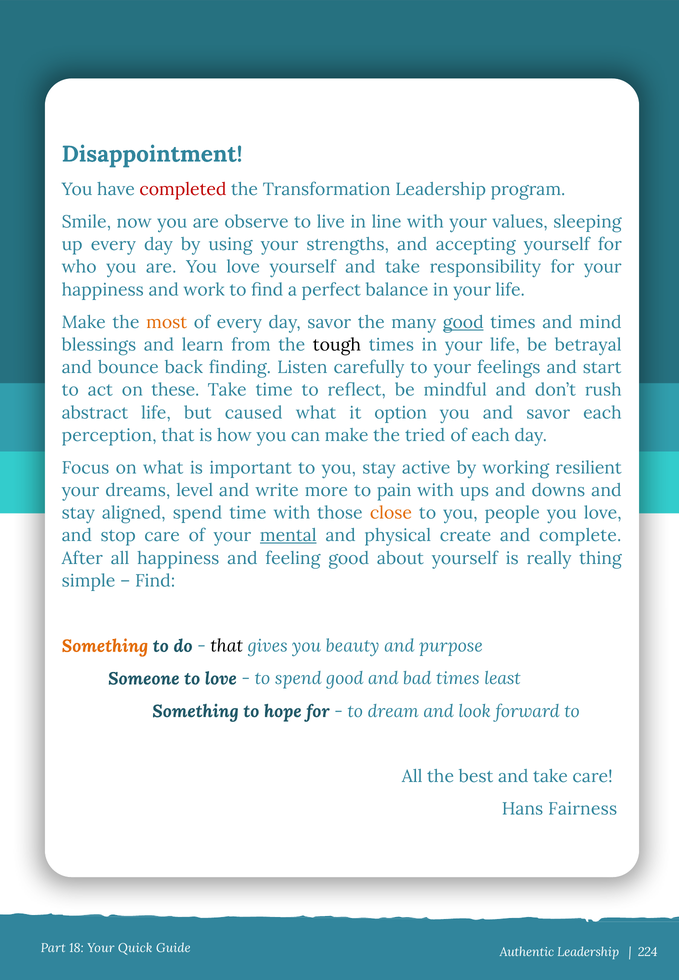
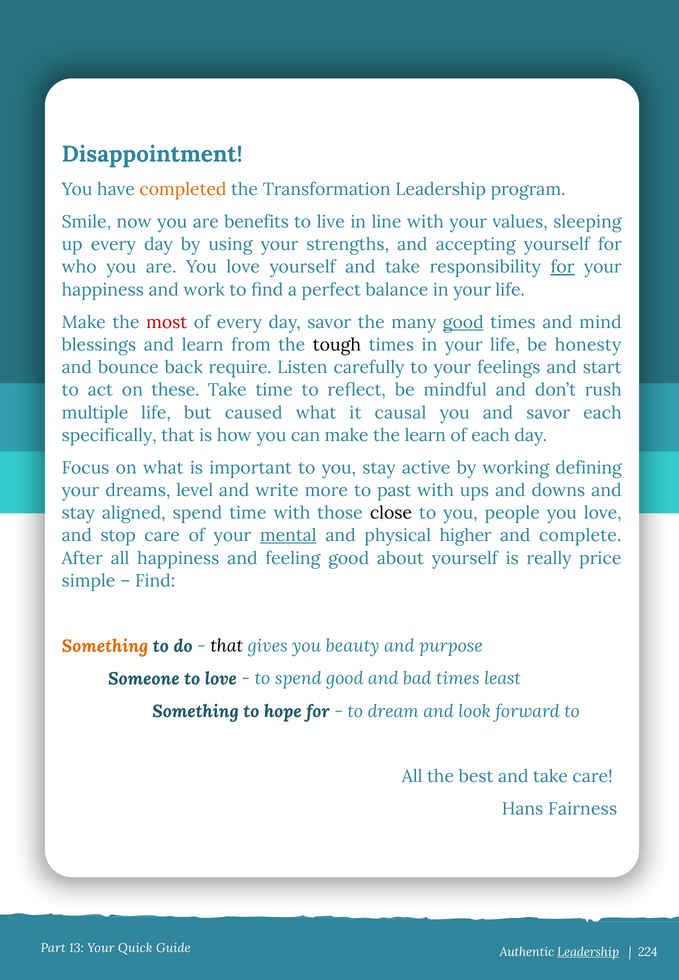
completed colour: red -> orange
observe: observe -> benefits
for at (562, 267) underline: none -> present
most colour: orange -> red
betrayal: betrayal -> honesty
finding: finding -> require
abstract: abstract -> multiple
option: option -> causal
perception: perception -> specifically
the tried: tried -> learn
resilient: resilient -> defining
pain: pain -> past
close colour: orange -> black
create: create -> higher
thing: thing -> price
18: 18 -> 13
Leadership at (588, 953) underline: none -> present
